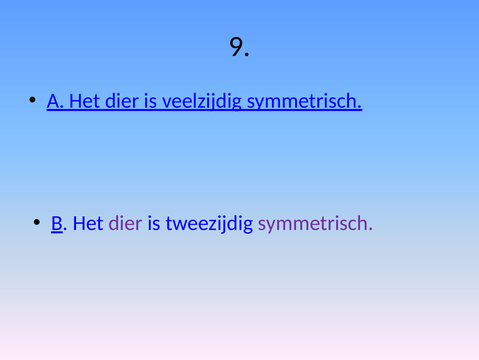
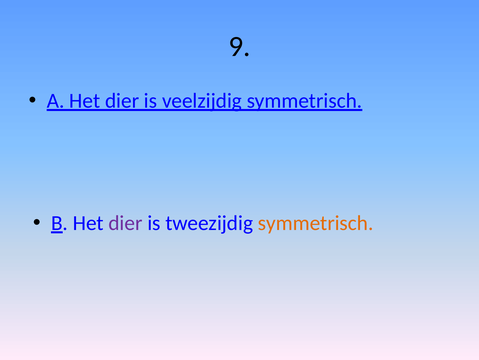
symmetrisch at (316, 223) colour: purple -> orange
